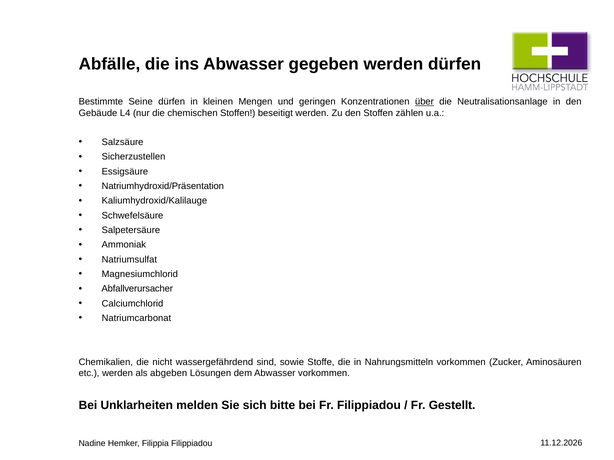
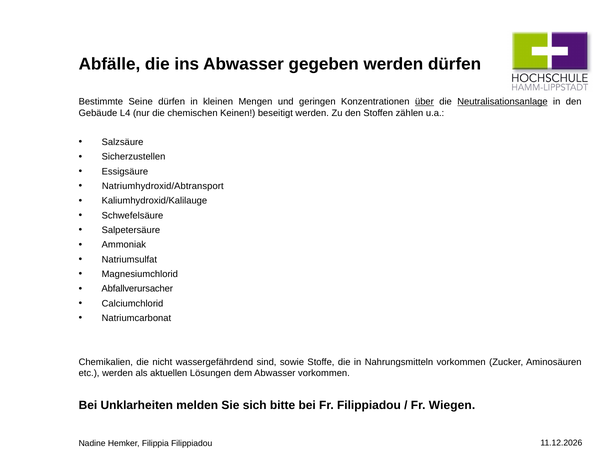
Neutralisationsanlage underline: none -> present
chemischen Stoffen: Stoffen -> Keinen
Natriumhydroxid/Präsentation: Natriumhydroxid/Präsentation -> Natriumhydroxid/Abtransport
abgeben: abgeben -> aktuellen
Gestellt: Gestellt -> Wiegen
